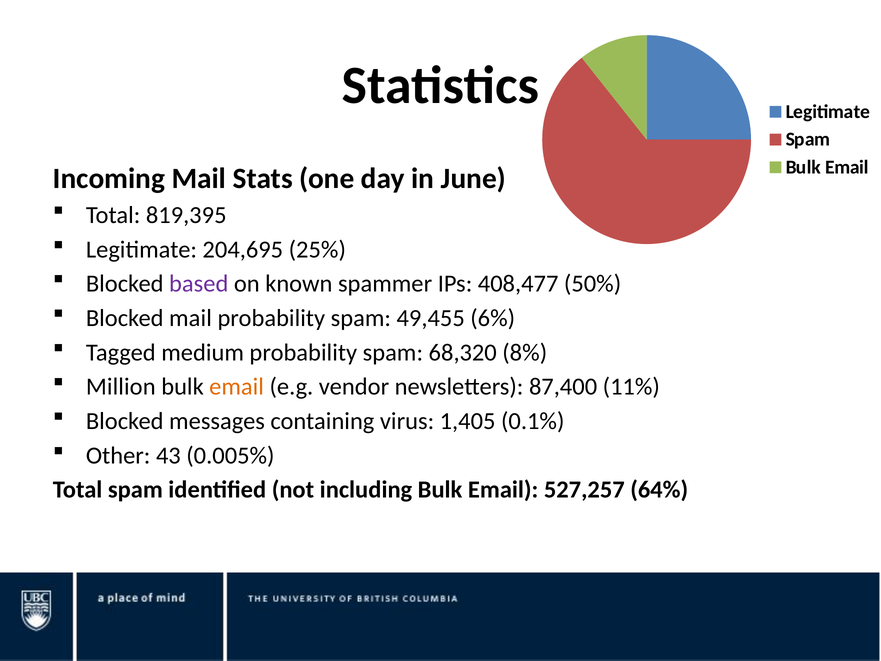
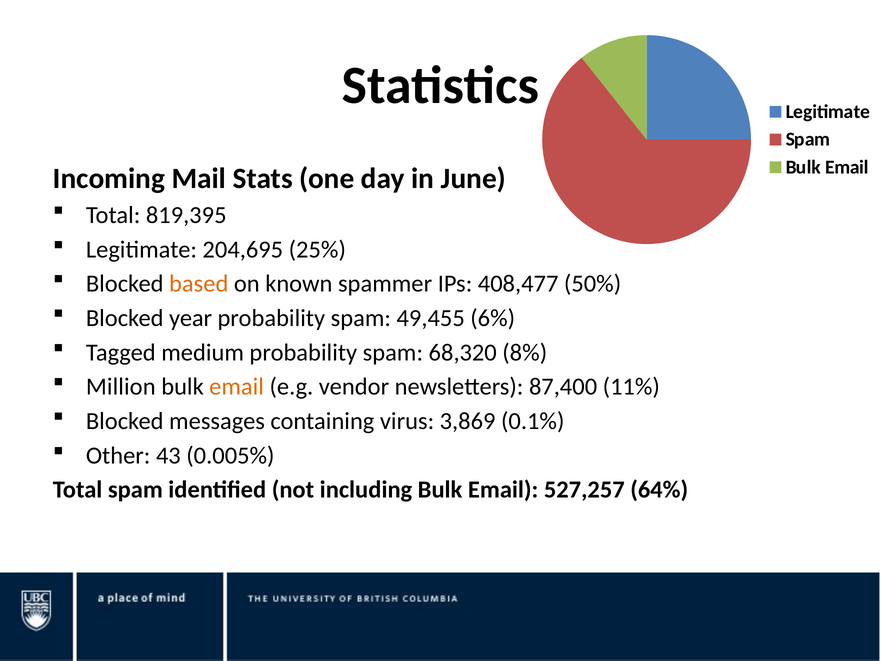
based colour: purple -> orange
Blocked mail: mail -> year
1,405: 1,405 -> 3,869
